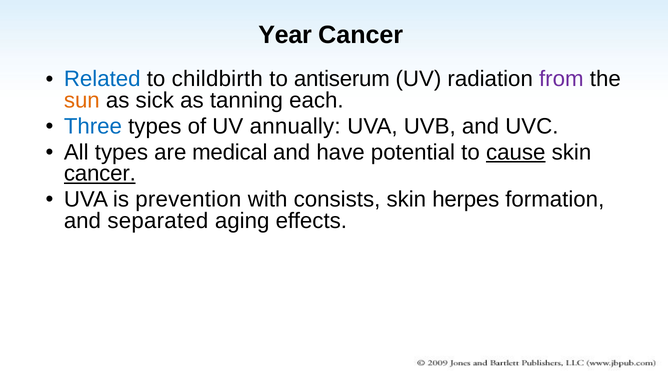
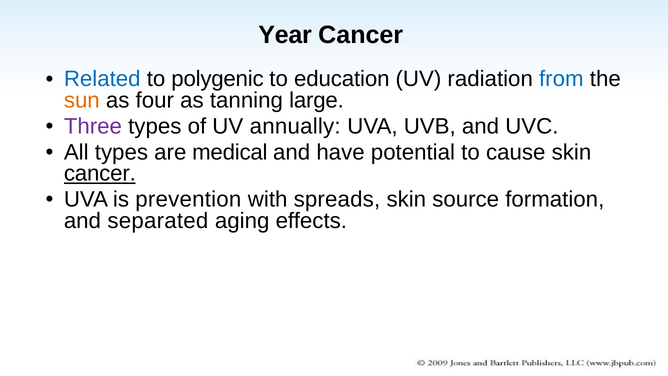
childbirth: childbirth -> polygenic
antiserum: antiserum -> education
from colour: purple -> blue
sick: sick -> four
each: each -> large
Three colour: blue -> purple
cause underline: present -> none
consists: consists -> spreads
herpes: herpes -> source
